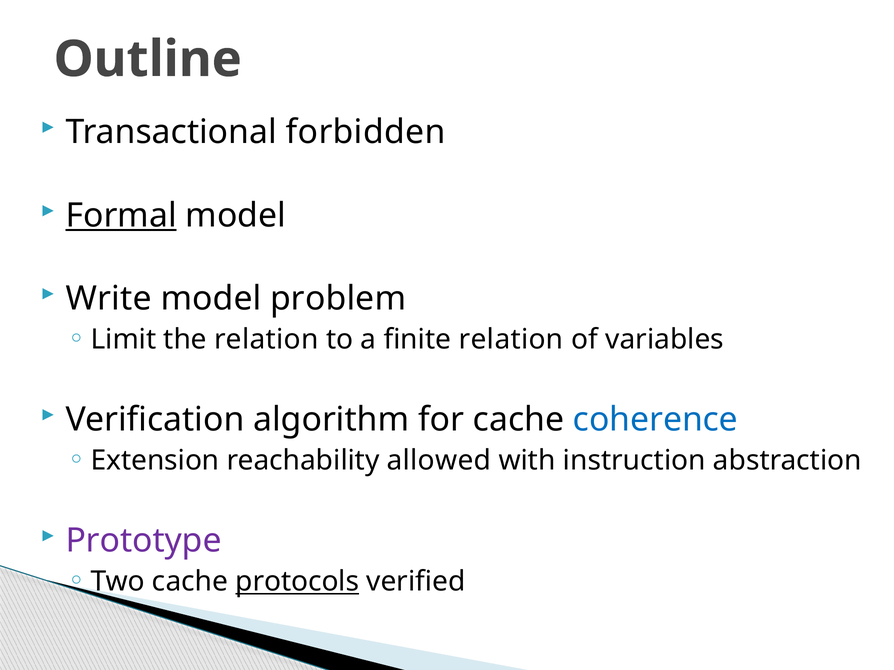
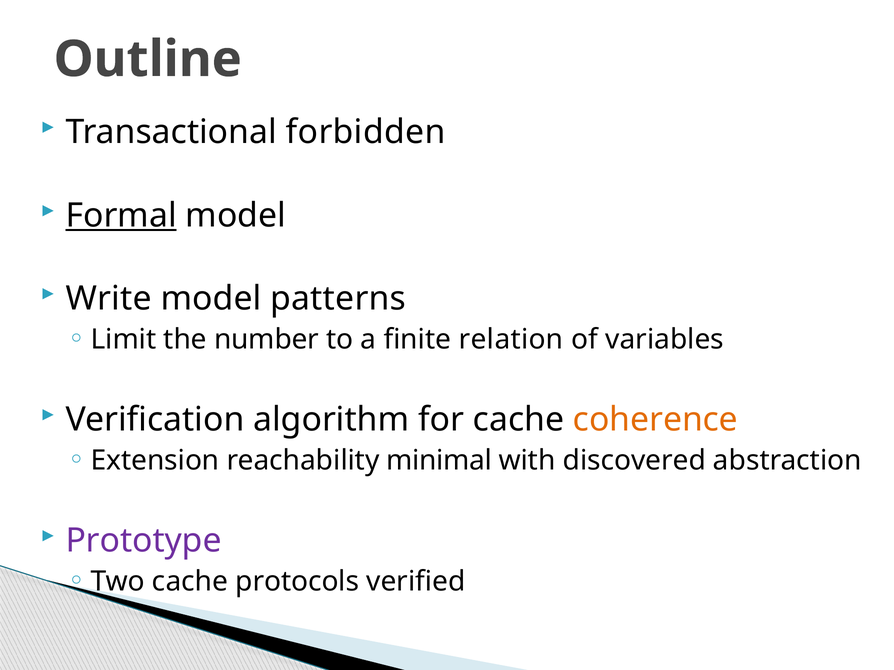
problem: problem -> patterns
the relation: relation -> number
coherence colour: blue -> orange
allowed: allowed -> minimal
instruction: instruction -> discovered
protocols underline: present -> none
